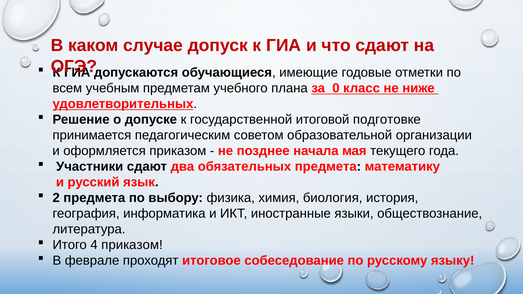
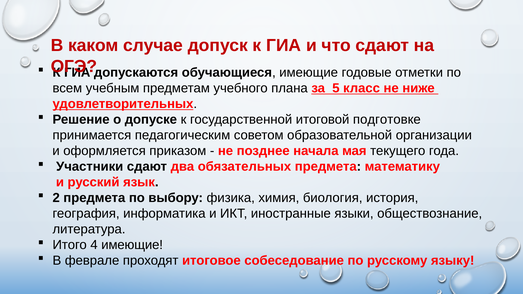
0: 0 -> 5
4 приказом: приказом -> имеющие
